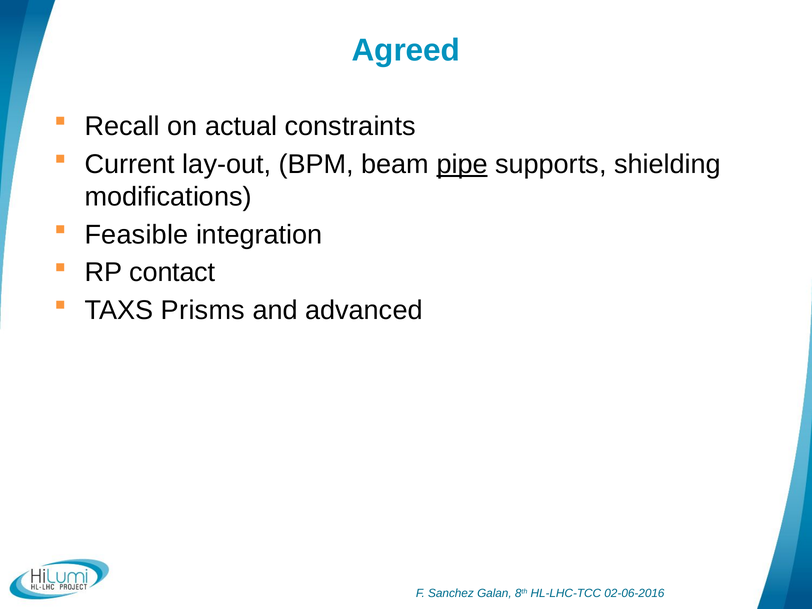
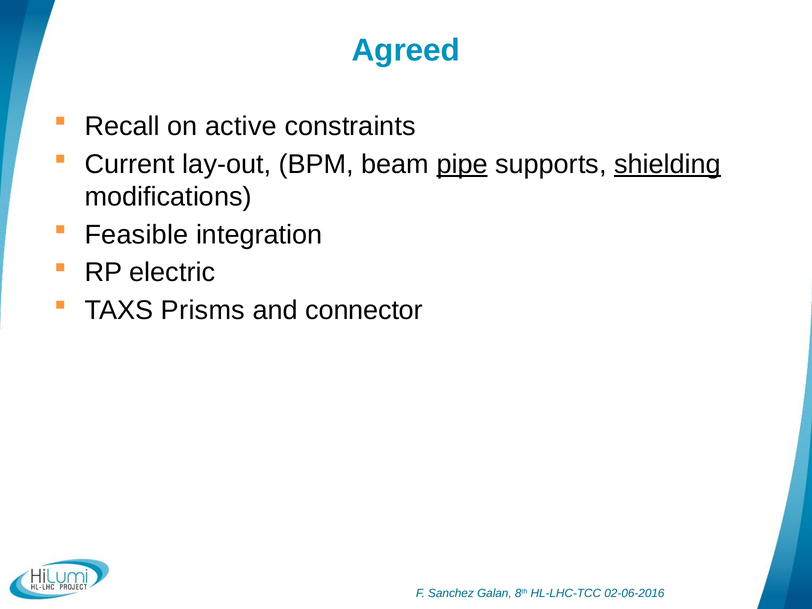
actual: actual -> active
shielding underline: none -> present
contact: contact -> electric
advanced: advanced -> connector
